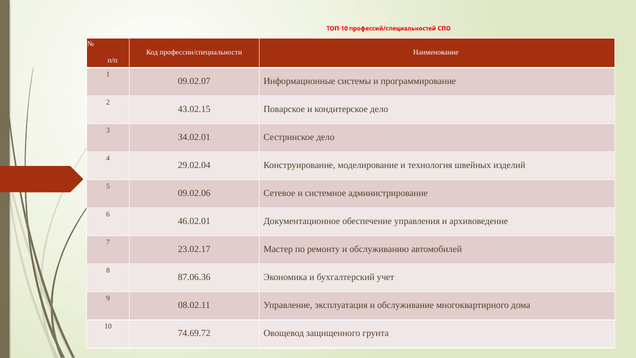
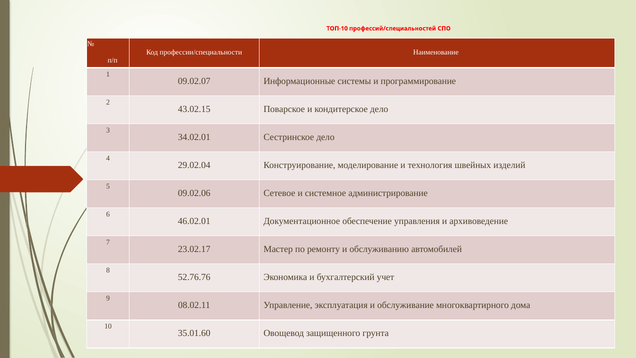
87.06.36: 87.06.36 -> 52.76.76
74.69.72: 74.69.72 -> 35.01.60
